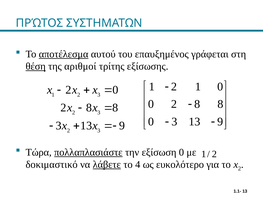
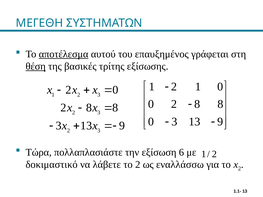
ΠΡΏΤΟΣ: ΠΡΏΤΟΣ -> ΜΕΓΕΘΗ
αριθμοί: αριθμοί -> βασικές
πολλαπλασιάστε underline: present -> none
εξίσωση 0: 0 -> 6
λάβετε underline: present -> none
το 4: 4 -> 2
ευκολότερο: ευκολότερο -> εναλλάσσω
